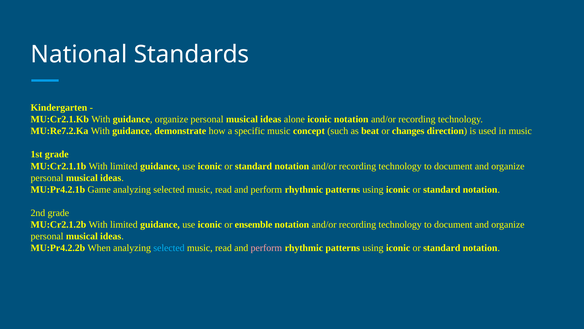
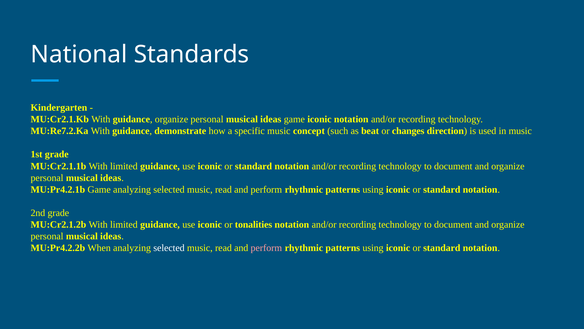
ideas alone: alone -> game
ensemble: ensemble -> tonalities
selected at (169, 248) colour: light blue -> white
